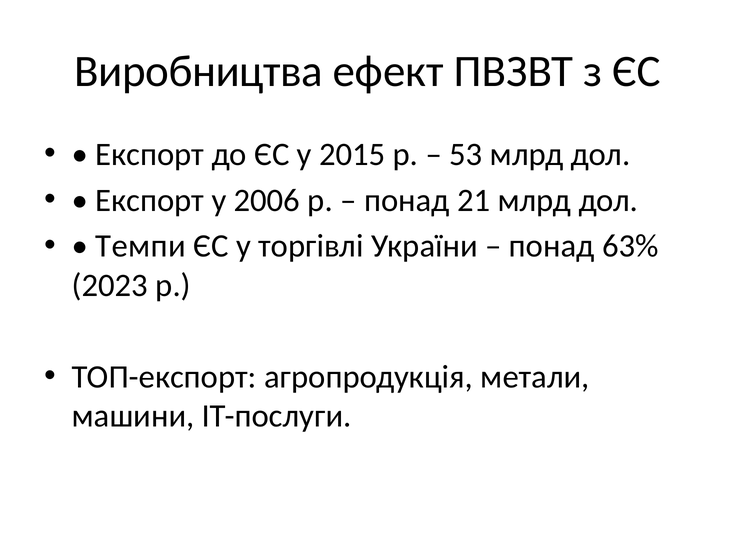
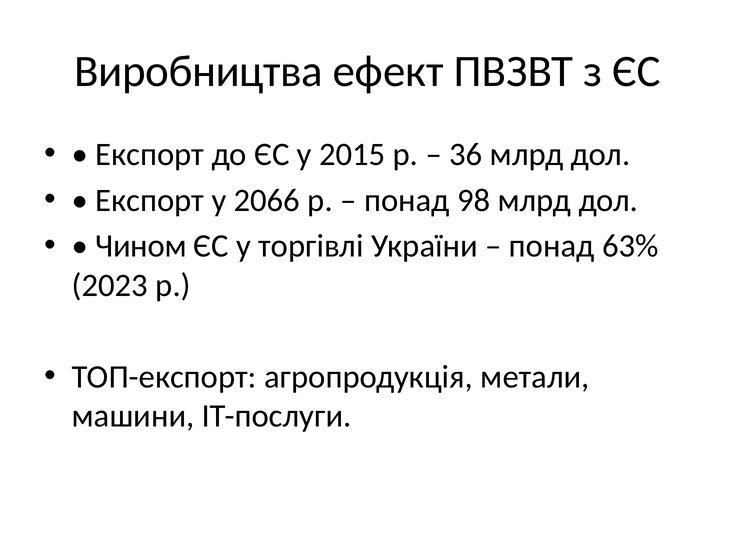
53: 53 -> 36
2006: 2006 -> 2066
21: 21 -> 98
Темпи: Темпи -> Чином
